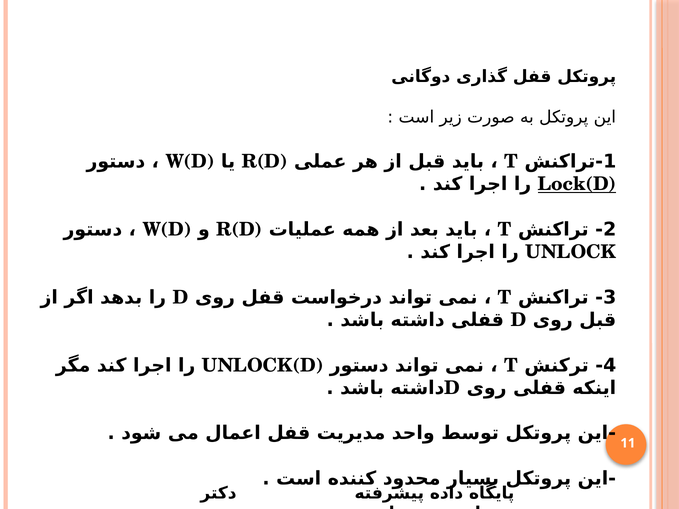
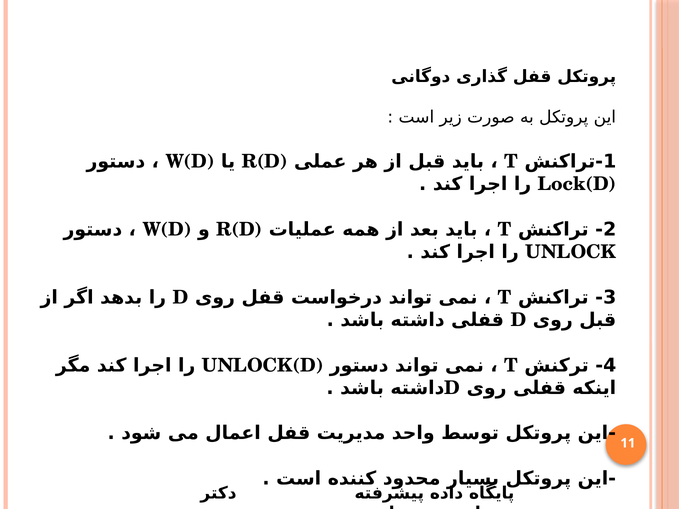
Lock(D underline: present -> none
